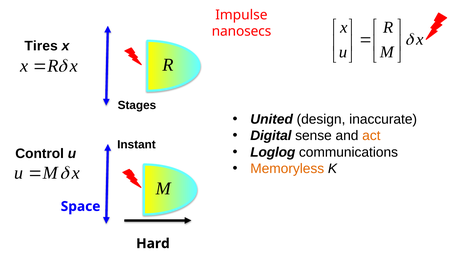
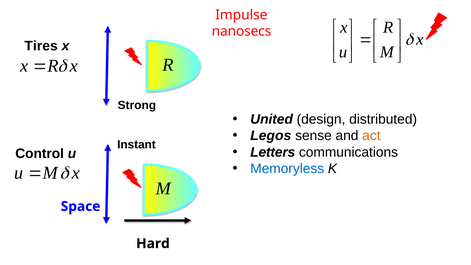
Stages: Stages -> Strong
inaccurate: inaccurate -> distributed
Digital: Digital -> Legos
Loglog: Loglog -> Letters
Memoryless colour: orange -> blue
